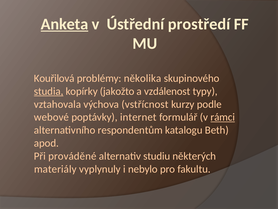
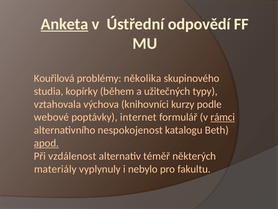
prostředí: prostředí -> odpovědí
studia underline: present -> none
jakožto: jakožto -> během
vzdálenost: vzdálenost -> užitečných
vstřícnost: vstřícnost -> knihovníci
respondentům: respondentům -> nespokojenost
apod underline: none -> present
prováděné: prováděné -> vzdálenost
studiu: studiu -> téměř
